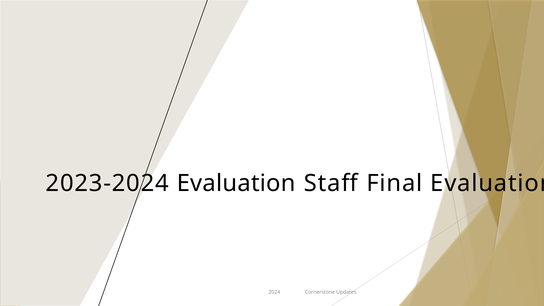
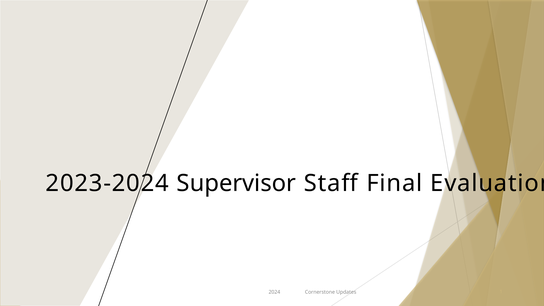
2023-2024 Evaluation: Evaluation -> Supervisor
